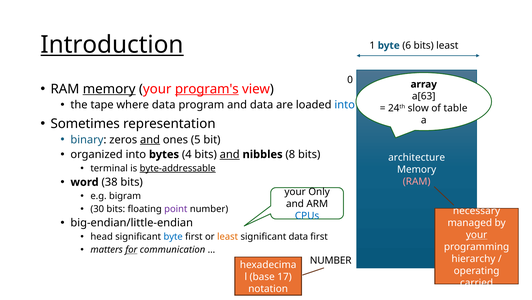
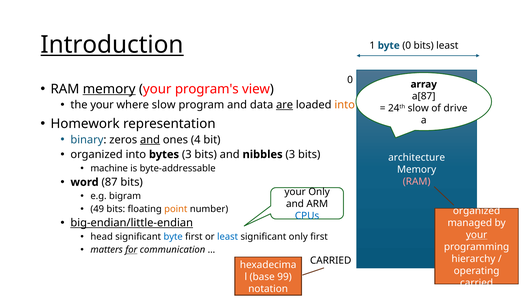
byte 6: 6 -> 0
program's underline: present -> none
a[63: a[63 -> a[87
the tape: tape -> your
where data: data -> slow
are underline: none -> present
into at (345, 105) colour: blue -> orange
table: table -> drive
Sometimes: Sometimes -> Homework
5: 5 -> 4
bytes 4: 4 -> 3
and at (230, 154) underline: present -> none
nibbles 8: 8 -> 3
terminal: terminal -> machine
byte-addressable underline: present -> none
38: 38 -> 87
30: 30 -> 49
point colour: purple -> orange
necessary at (477, 210): necessary -> organized
big-endian/little-endian underline: none -> present
least at (228, 236) colour: orange -> blue
significant data: data -> only
NUMBER at (331, 260): NUMBER -> CARRIED
17: 17 -> 99
